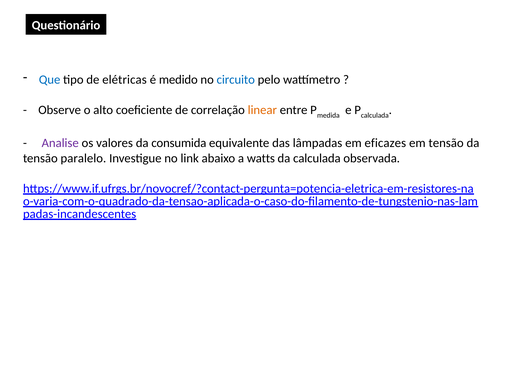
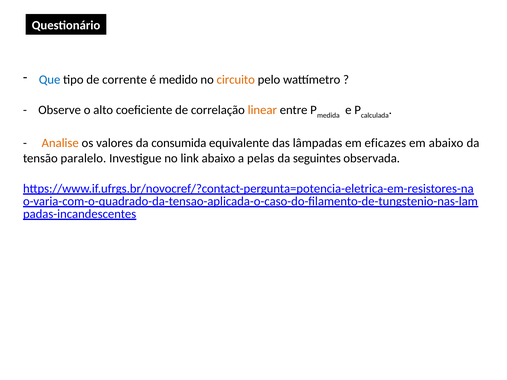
elétricas: elétricas -> corrente
circuito colour: blue -> orange
Analise colour: purple -> orange
em tensão: tensão -> abaixo
watts: watts -> pelas
da calculada: calculada -> seguintes
